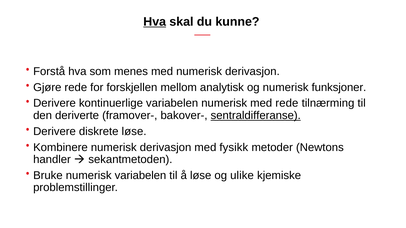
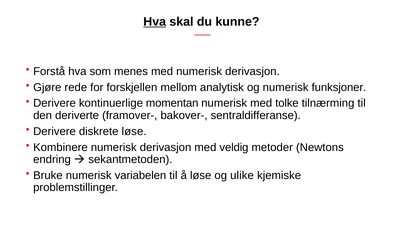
kontinuerlige variabelen: variabelen -> momentan
med rede: rede -> tolke
sentraldifferanse underline: present -> none
fysikk: fysikk -> veldig
handler: handler -> endring
